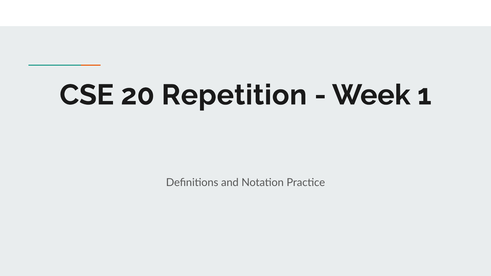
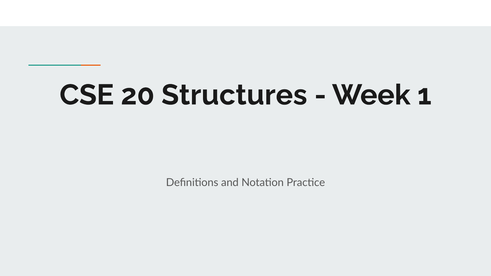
Repetition: Repetition -> Structures
